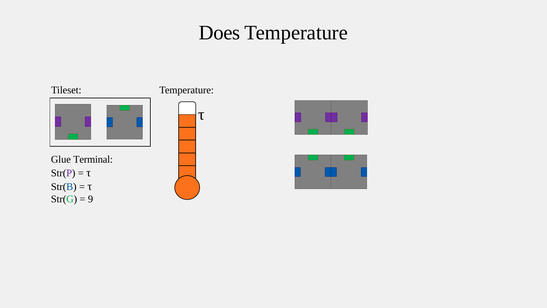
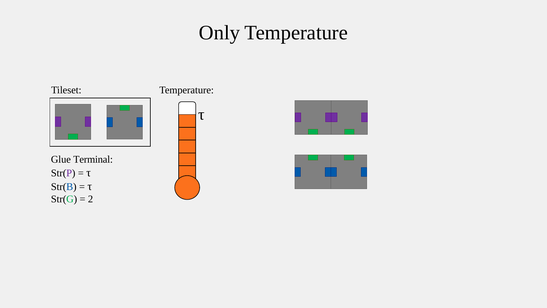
Does: Does -> Only
9: 9 -> 2
